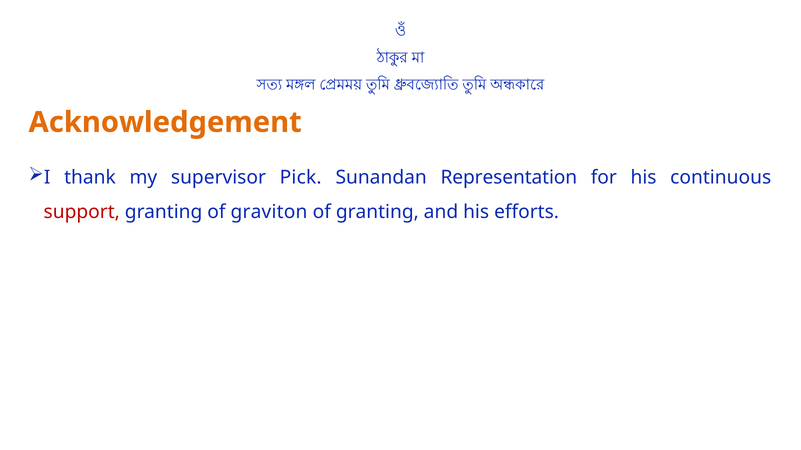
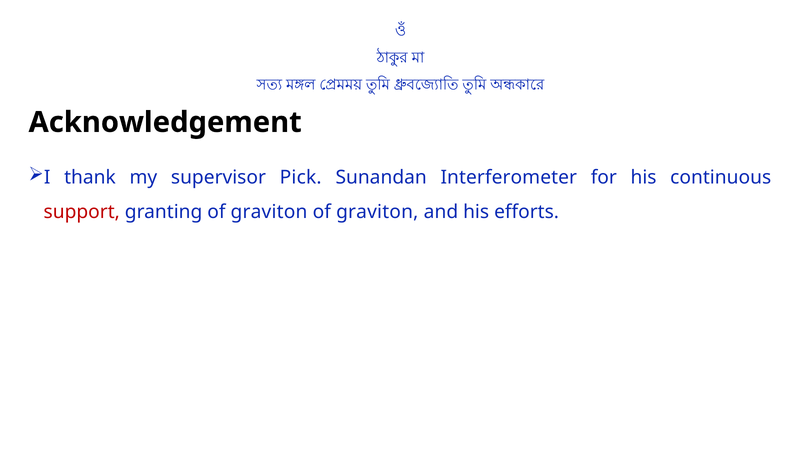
Acknowledgement colour: orange -> black
Representation: Representation -> Interferometer
granting at (377, 212): granting -> graviton
